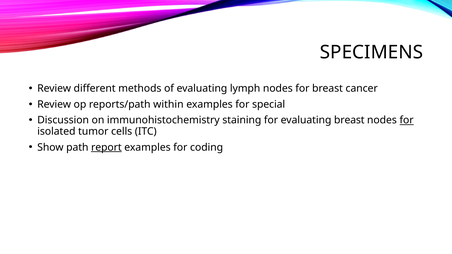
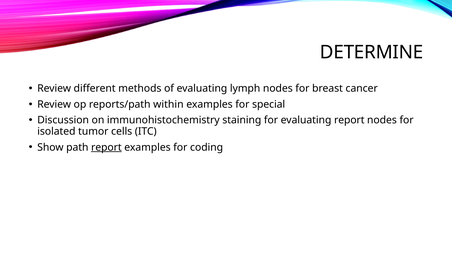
SPECIMENS: SPECIMENS -> DETERMINE
evaluating breast: breast -> report
for at (407, 120) underline: present -> none
